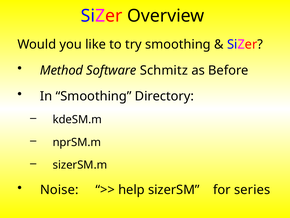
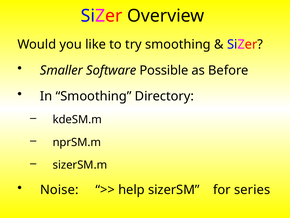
Method: Method -> Smaller
Schmitz: Schmitz -> Possible
